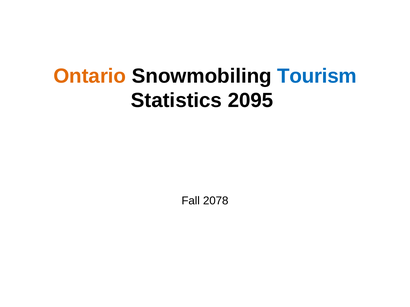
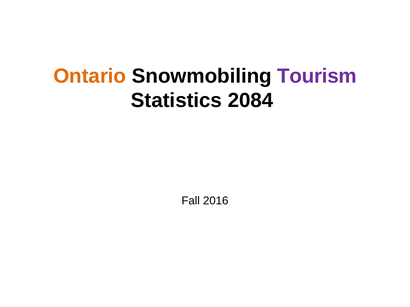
Tourism colour: blue -> purple
2095: 2095 -> 2084
2078: 2078 -> 2016
